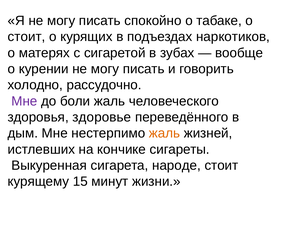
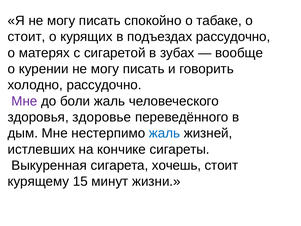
подъездах наркотиков: наркотиков -> рассудочно
жаль at (164, 133) colour: orange -> blue
народе: народе -> хочешь
